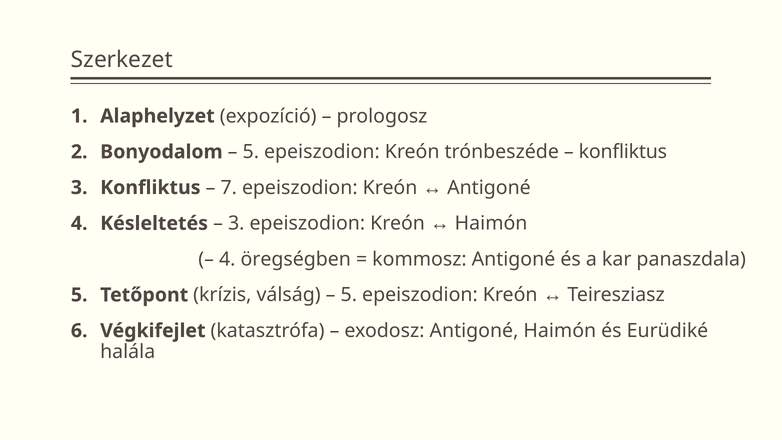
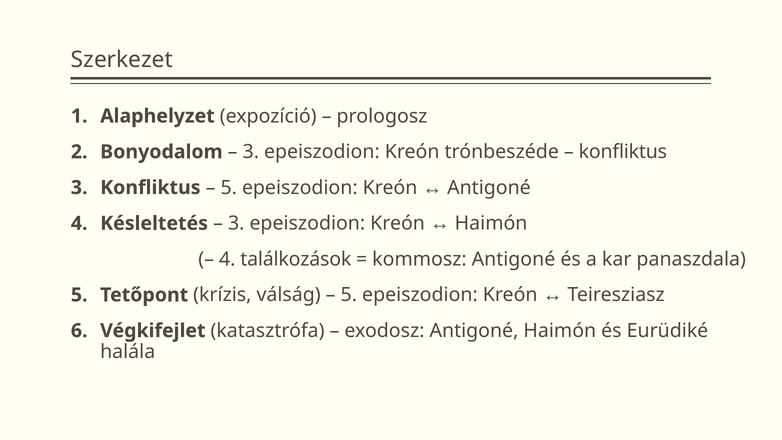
5 at (251, 152): 5 -> 3
7 at (229, 188): 7 -> 5
öregségben: öregségben -> találkozások
